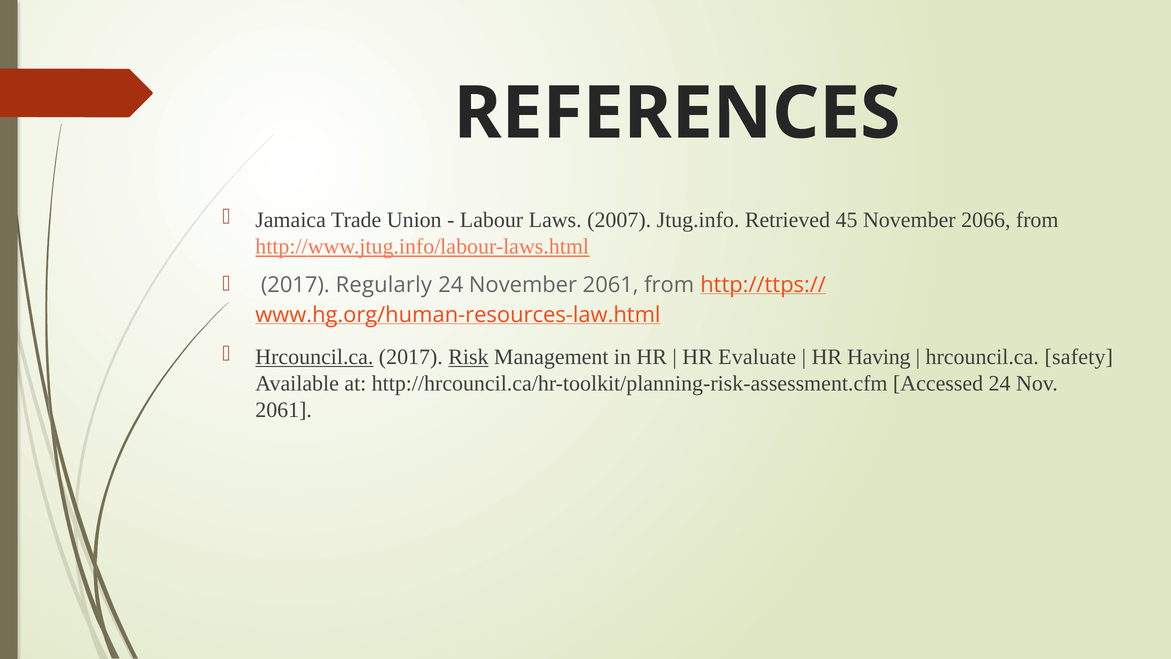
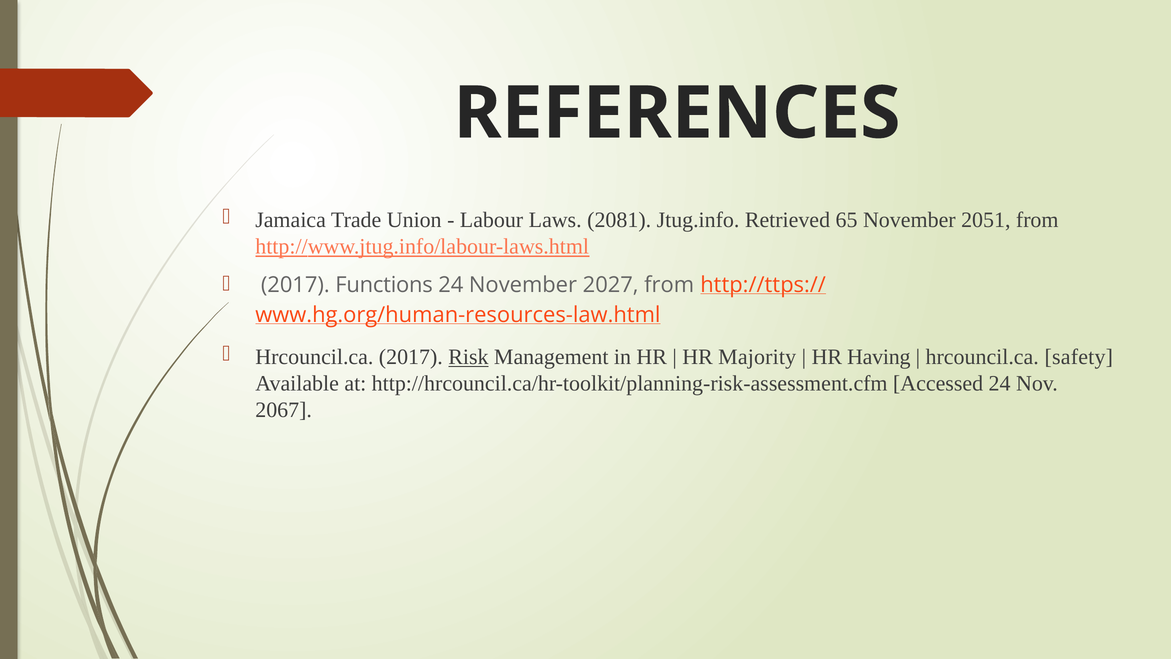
2007: 2007 -> 2081
45: 45 -> 65
2066: 2066 -> 2051
Regularly: Regularly -> Functions
November 2061: 2061 -> 2027
Hrcouncil.ca at (314, 357) underline: present -> none
Evaluate: Evaluate -> Majority
2061 at (284, 410): 2061 -> 2067
